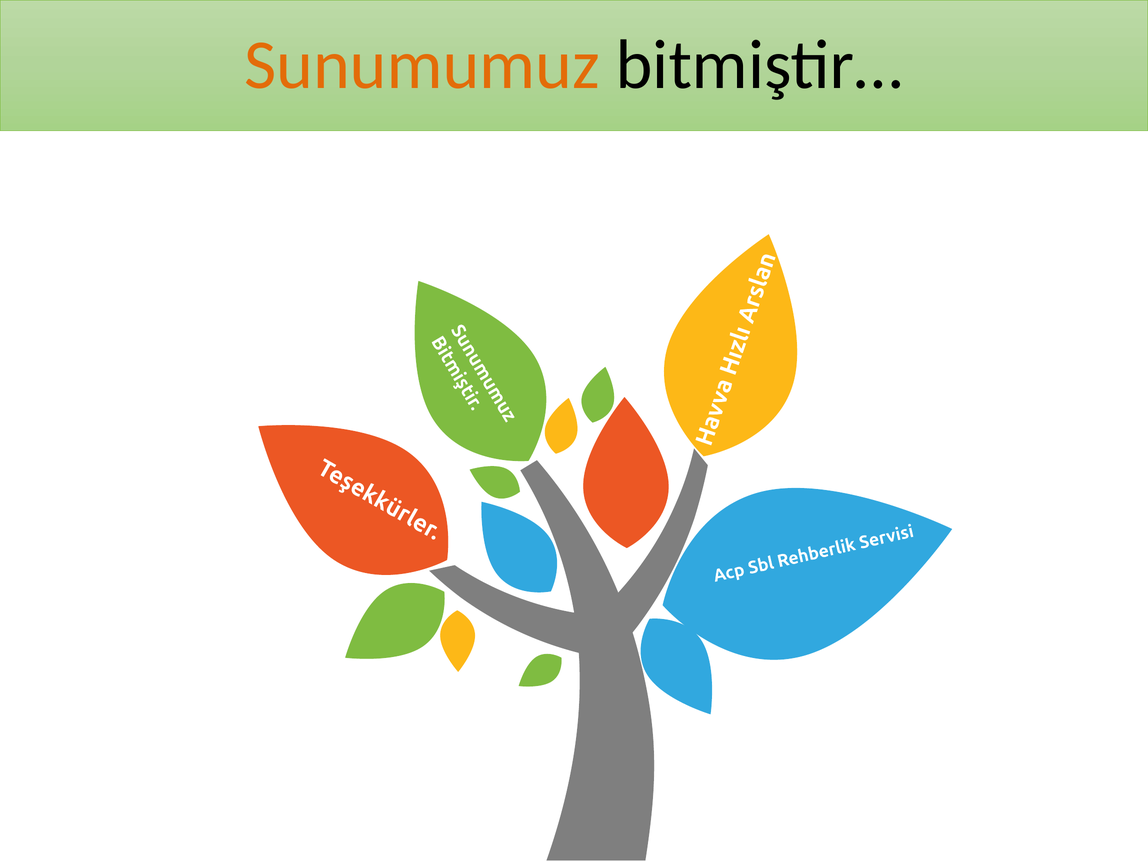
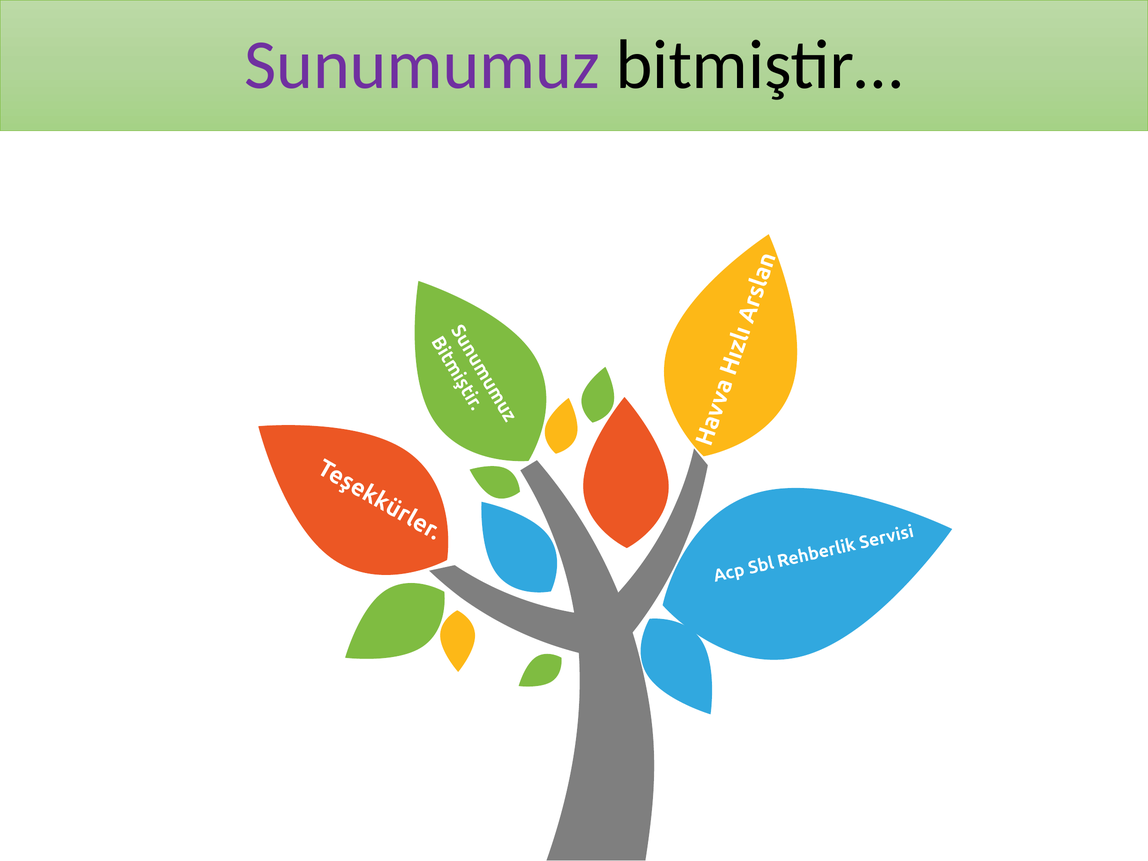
Sunumumuz colour: orange -> purple
